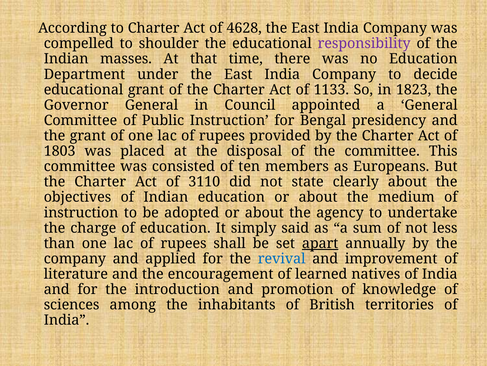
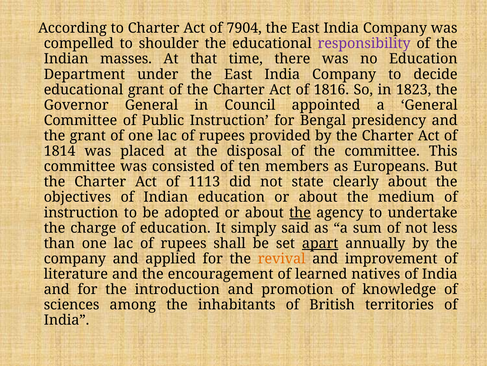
4628: 4628 -> 7904
1133: 1133 -> 1816
1803: 1803 -> 1814
3110: 3110 -> 1113
the at (300, 212) underline: none -> present
revival colour: blue -> orange
